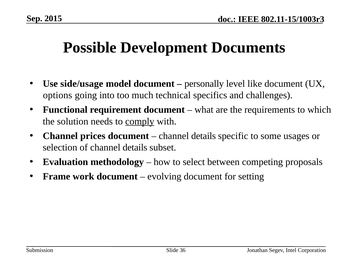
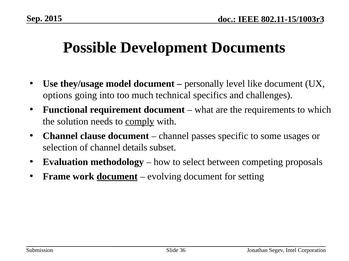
side/usage: side/usage -> they/usage
prices: prices -> clause
details at (204, 136): details -> passes
document at (117, 177) underline: none -> present
